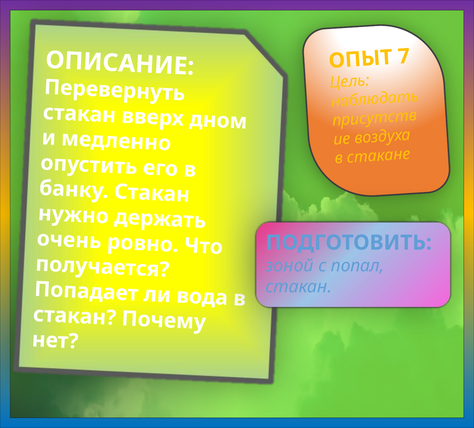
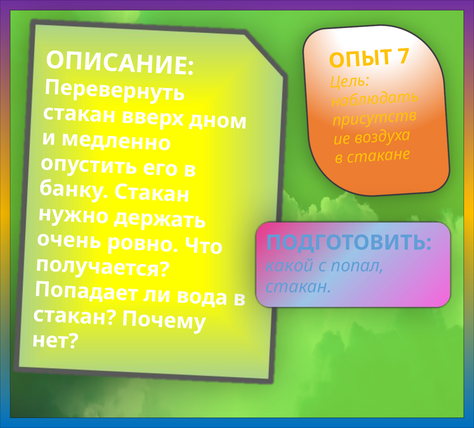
зоной: зоной -> какой
